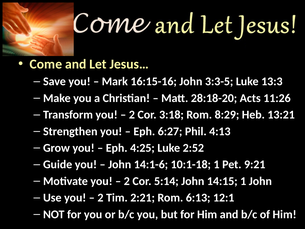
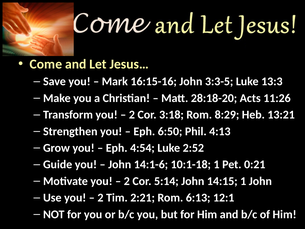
6:27: 6:27 -> 6:50
4:25: 4:25 -> 4:54
9:21: 9:21 -> 0:21
